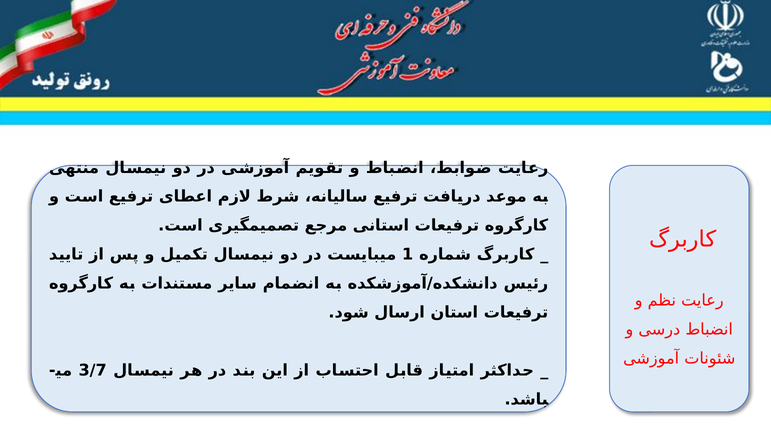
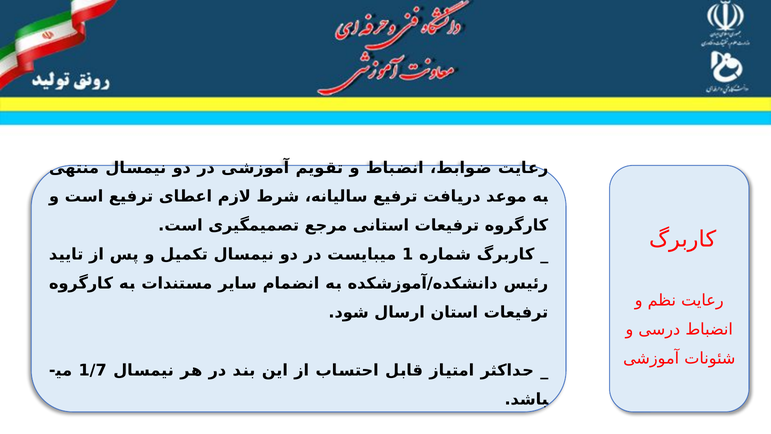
3/7: 3/7 -> 1/7
